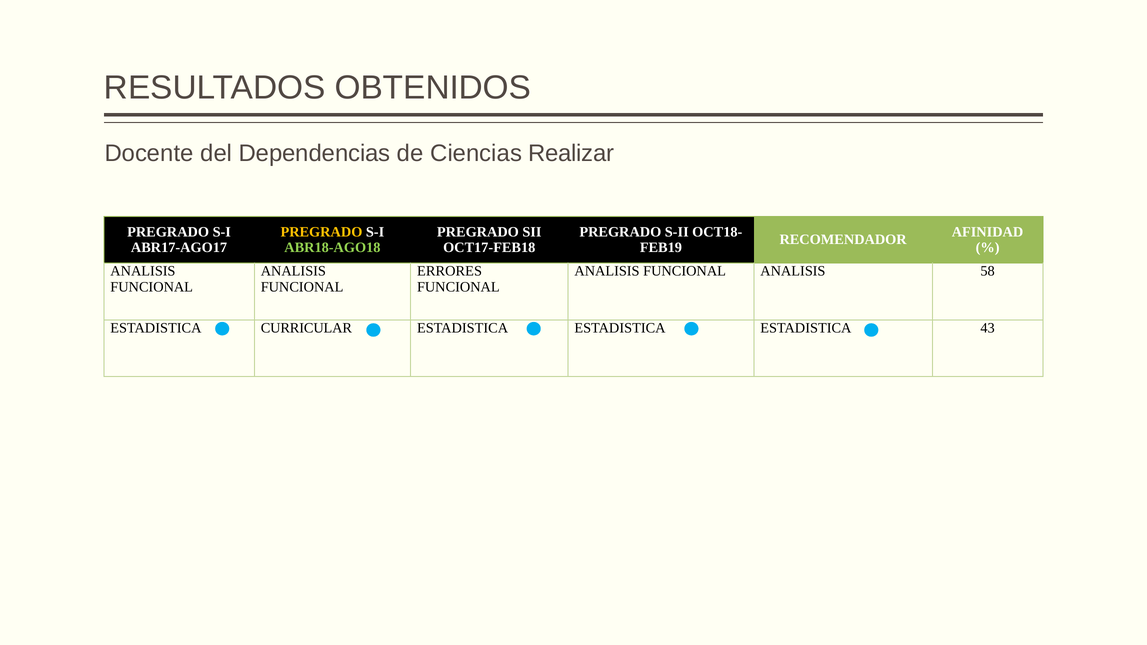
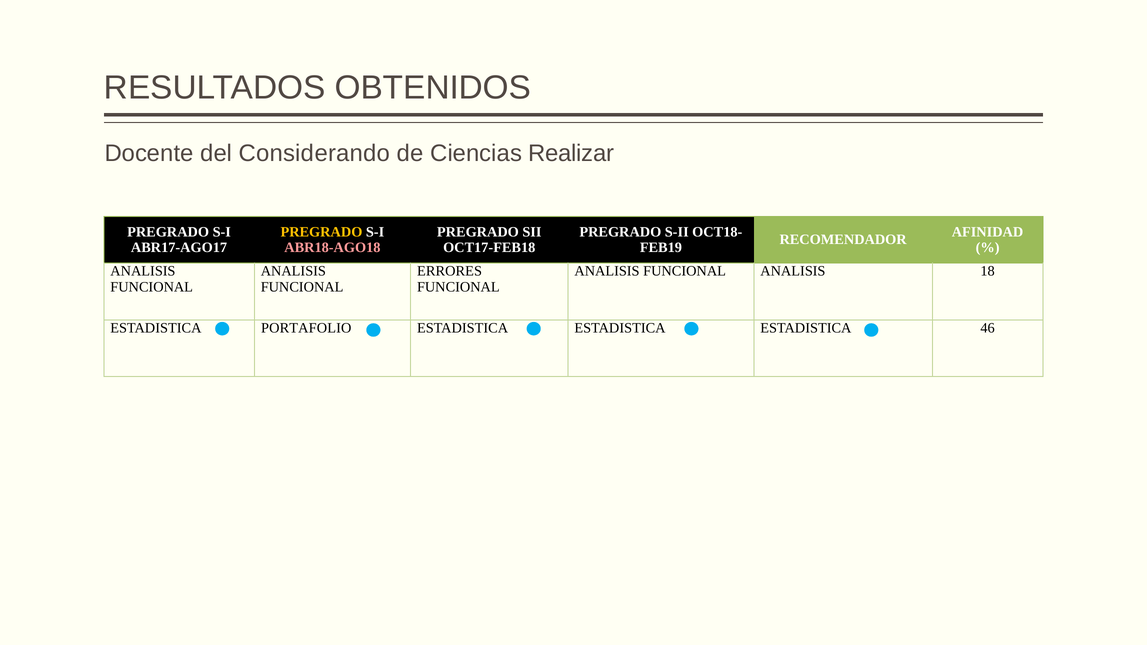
Dependencias: Dependencias -> Considerando
ABR18-AGO18 colour: light green -> pink
58: 58 -> 18
CURRICULAR: CURRICULAR -> PORTAFOLIO
43: 43 -> 46
